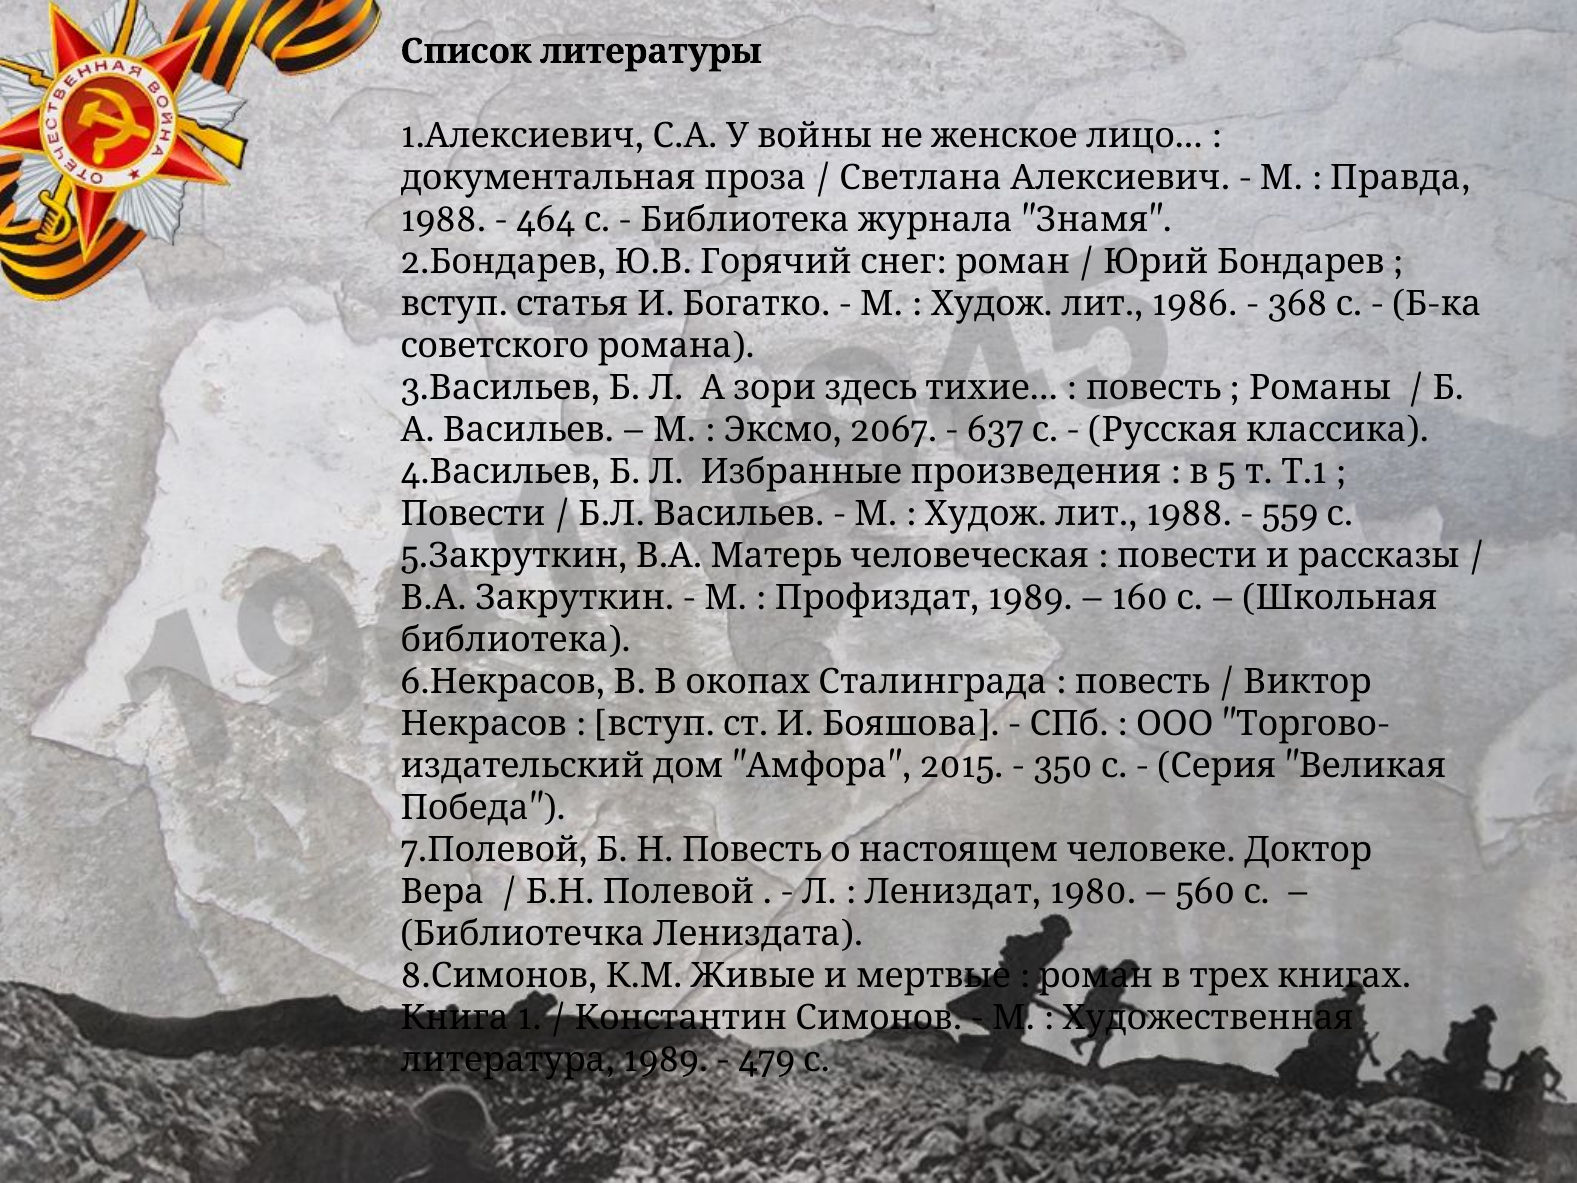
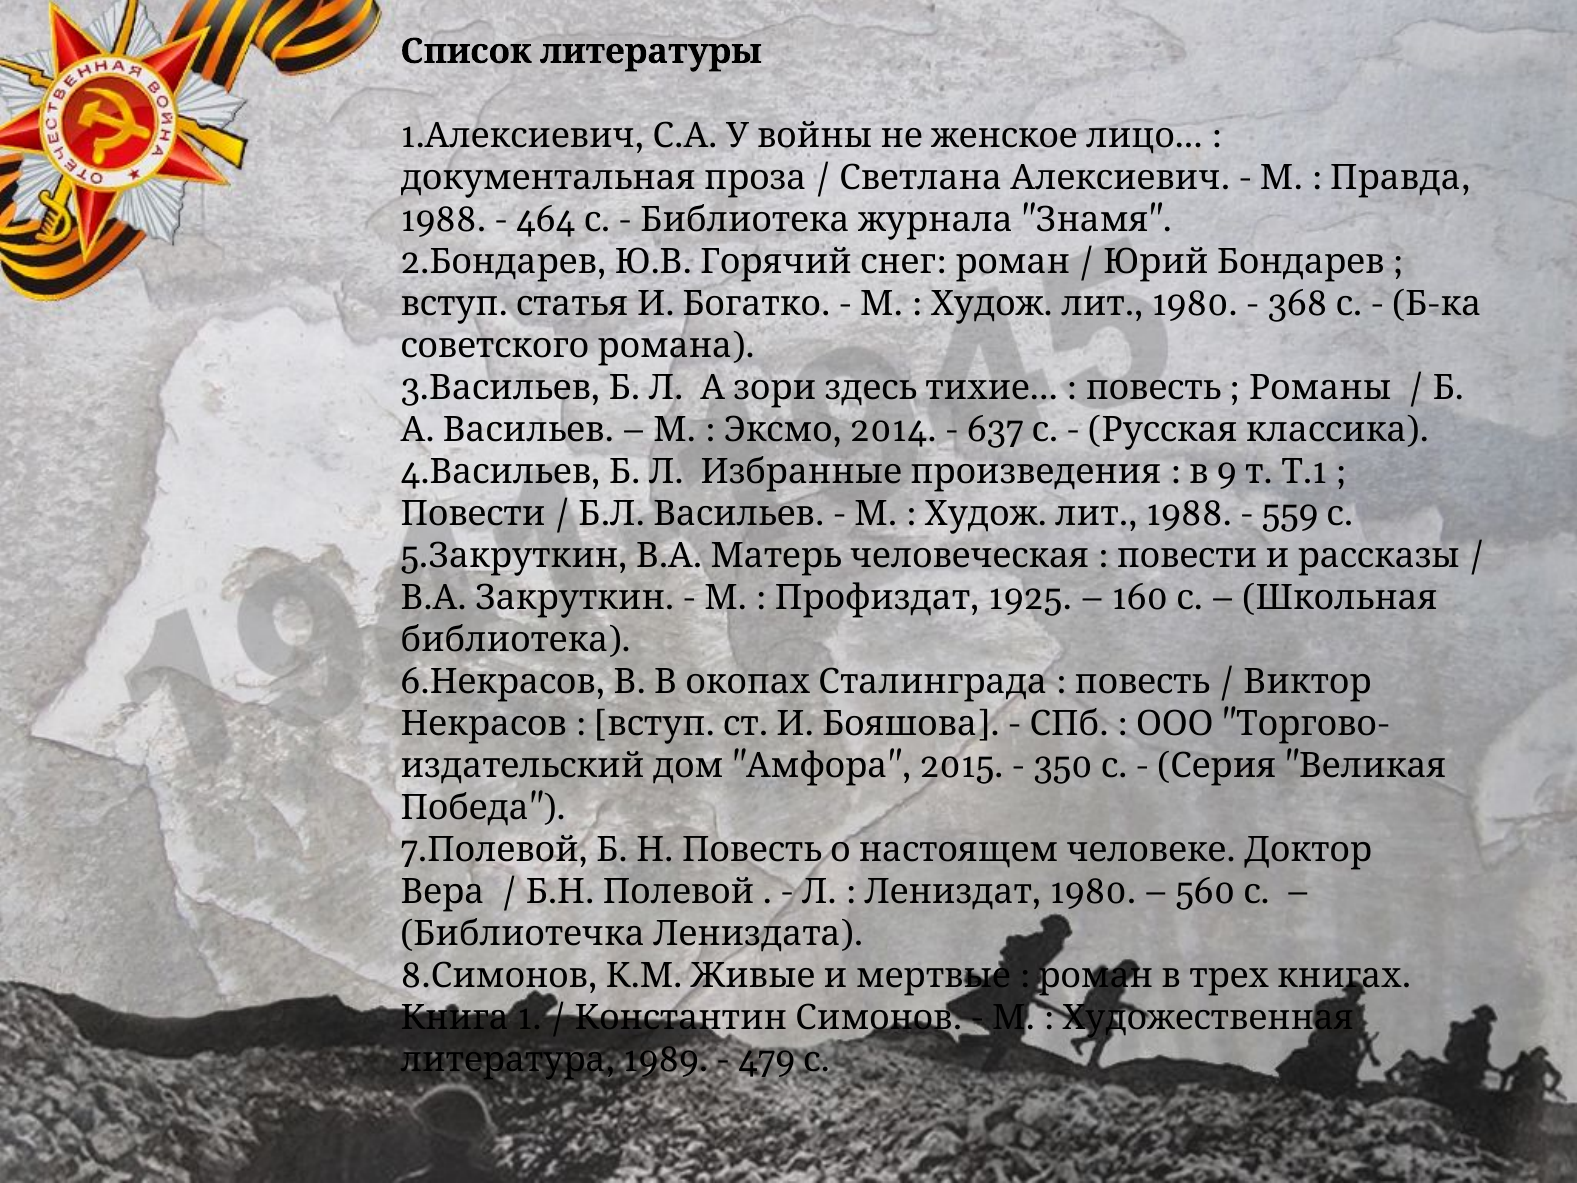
1986 at (1195, 304): 1986 -> 1980
2067: 2067 -> 2014
5 at (1227, 472): 5 -> 9
1989 at (1030, 598): 1989 -> 1925
